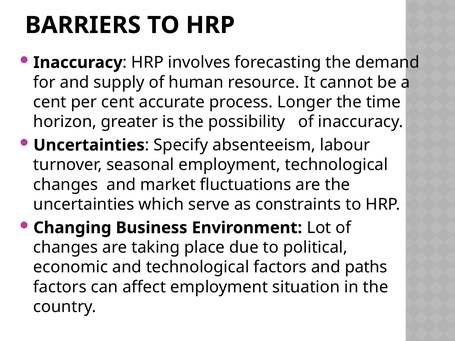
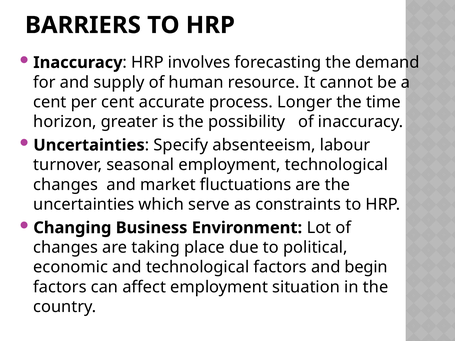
paths: paths -> begin
